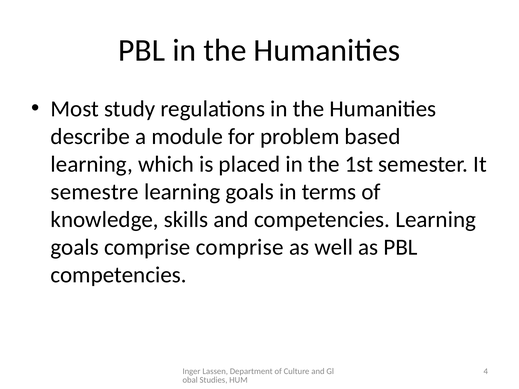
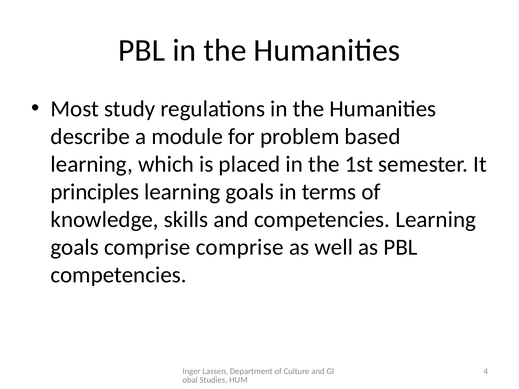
semestre: semestre -> principles
